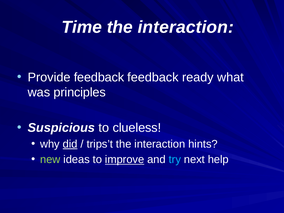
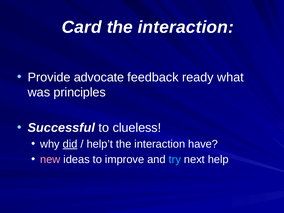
Time: Time -> Card
Provide feedback: feedback -> advocate
Suspicious: Suspicious -> Successful
trips’t: trips’t -> help’t
hints: hints -> have
new colour: light green -> pink
improve underline: present -> none
